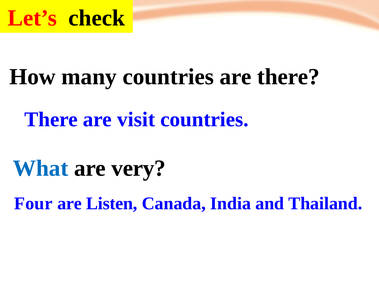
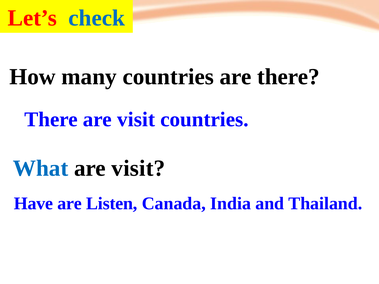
check colour: black -> blue
very at (139, 168): very -> visit
Four: Four -> Have
